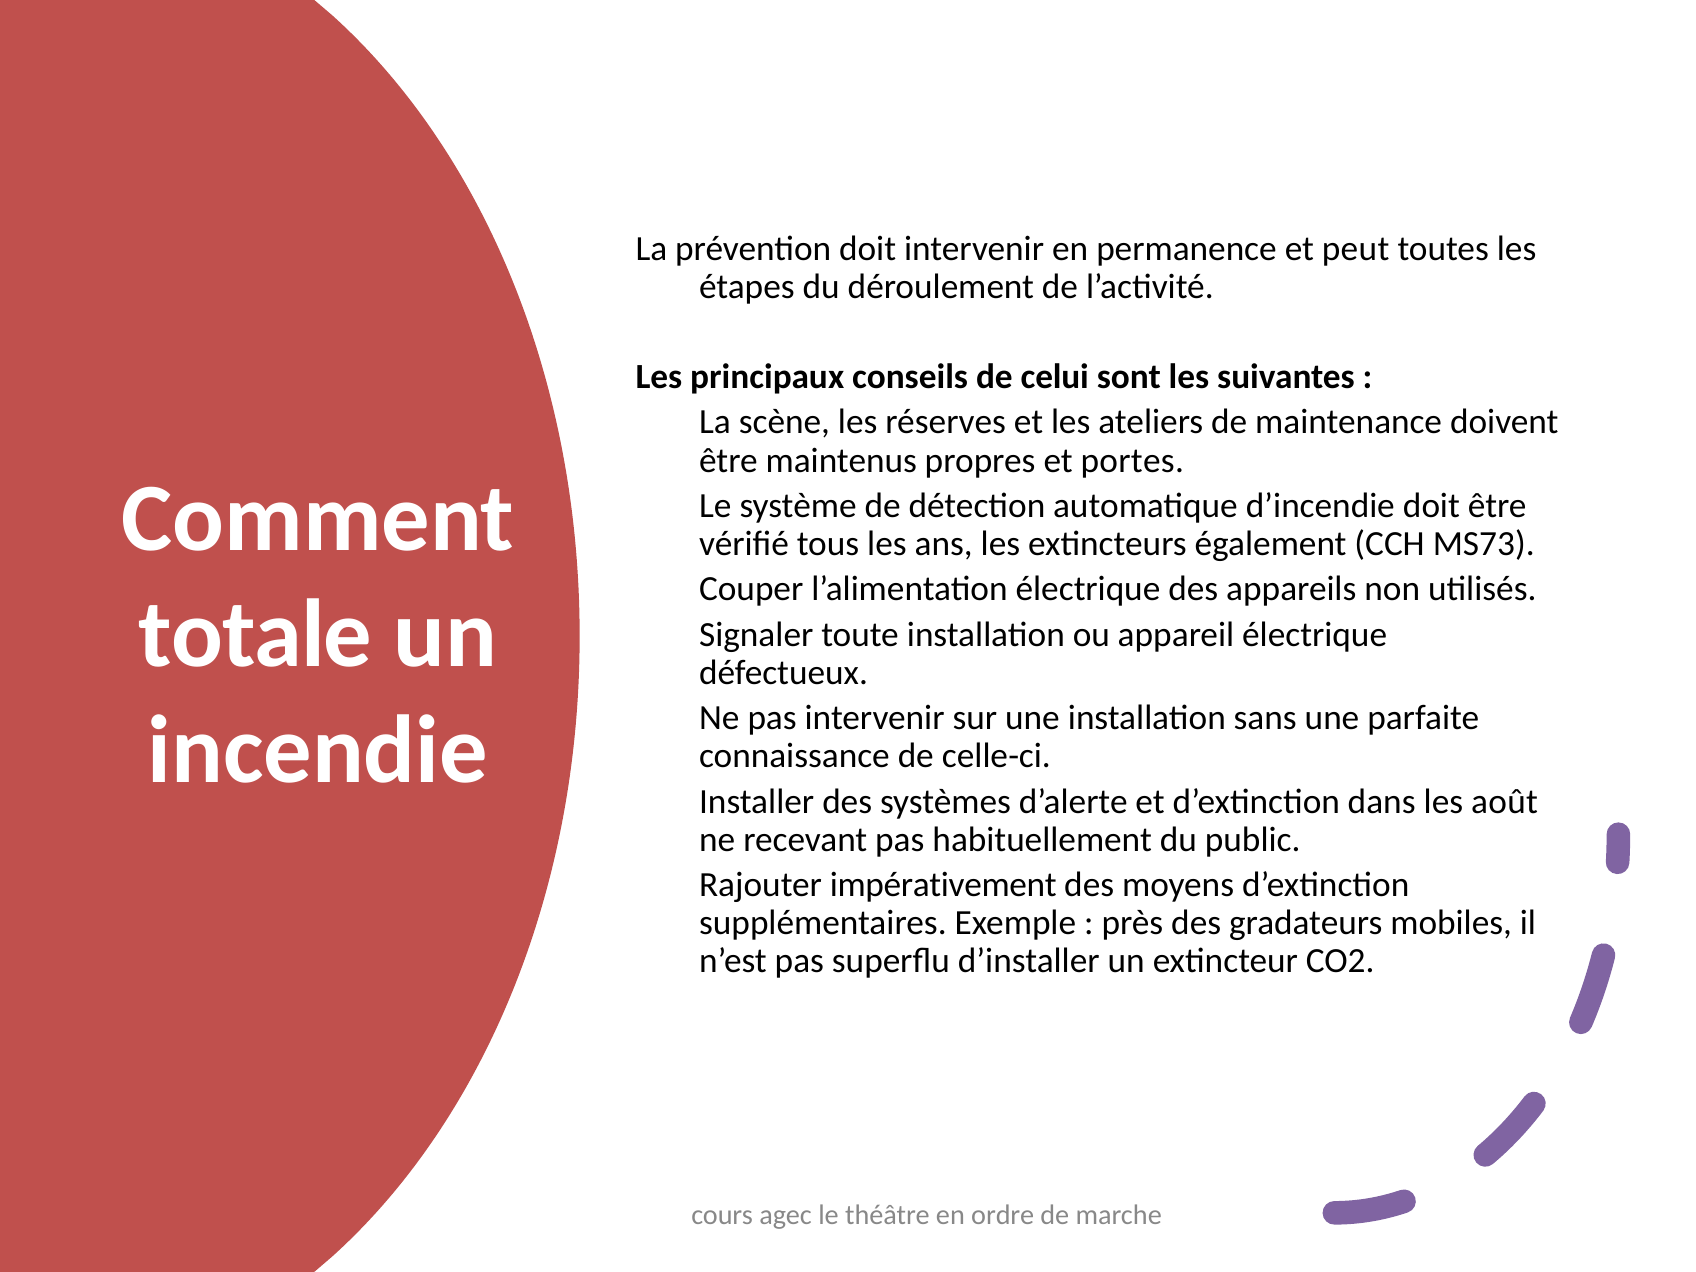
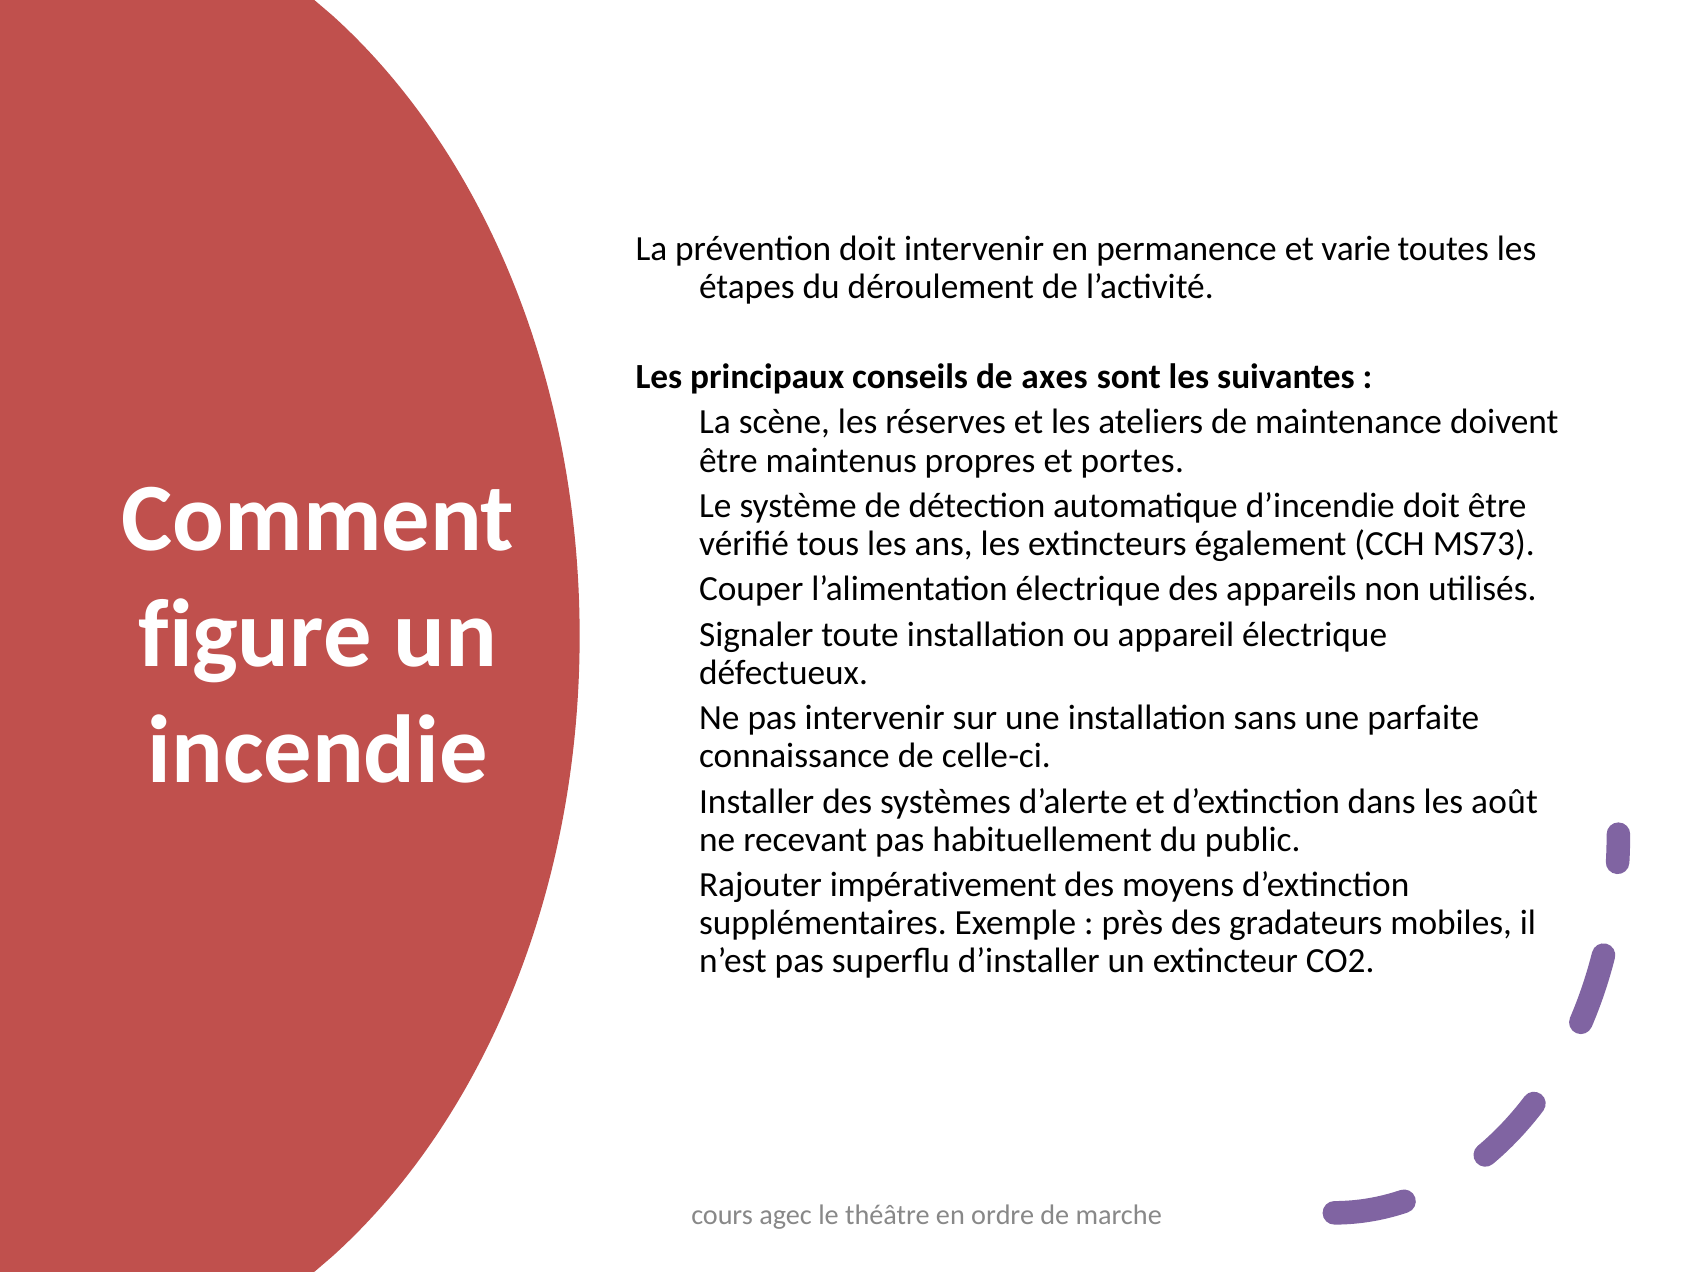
peut: peut -> varie
celui: celui -> axes
totale: totale -> figure
